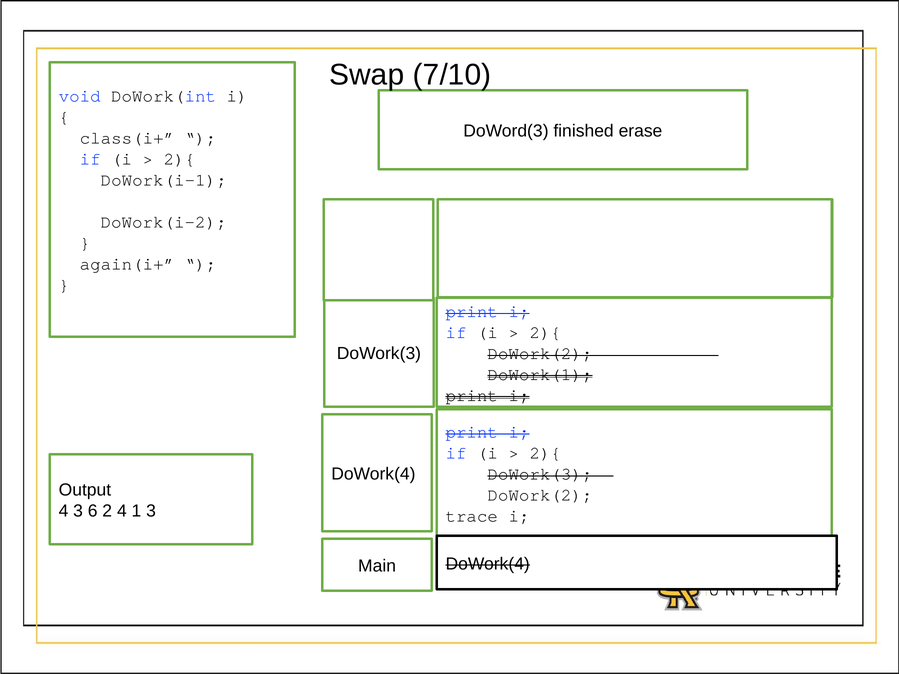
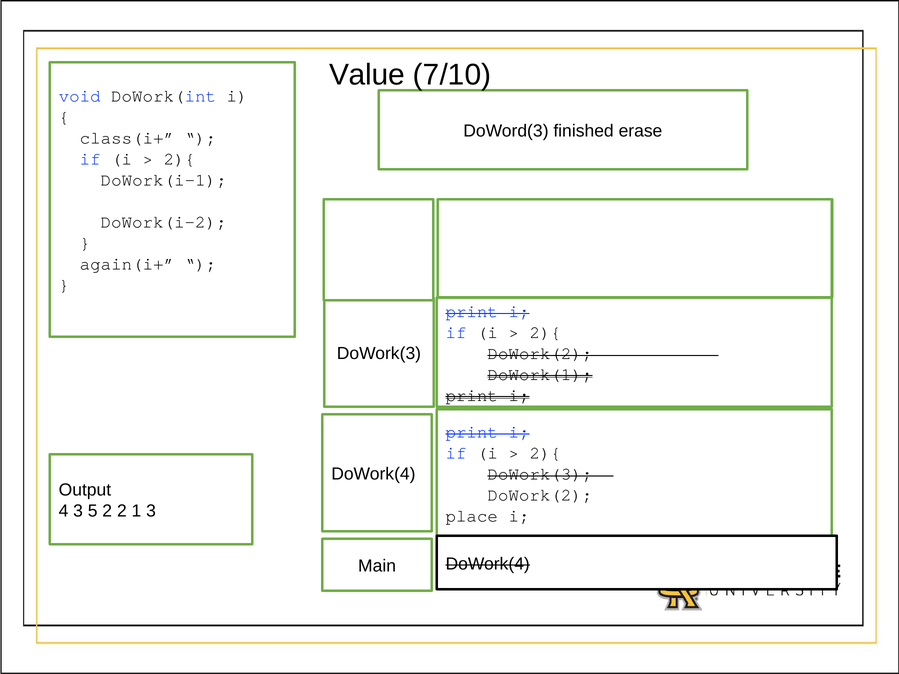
Swap: Swap -> Value
6: 6 -> 5
2 4: 4 -> 2
trace: trace -> place
